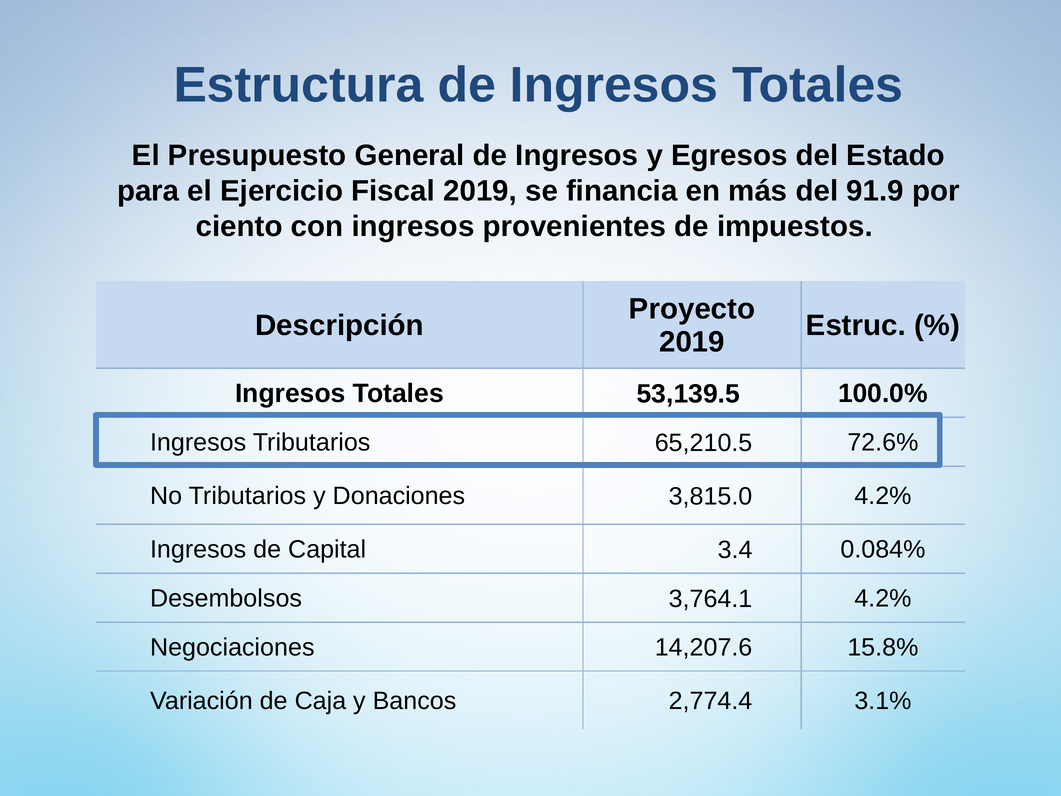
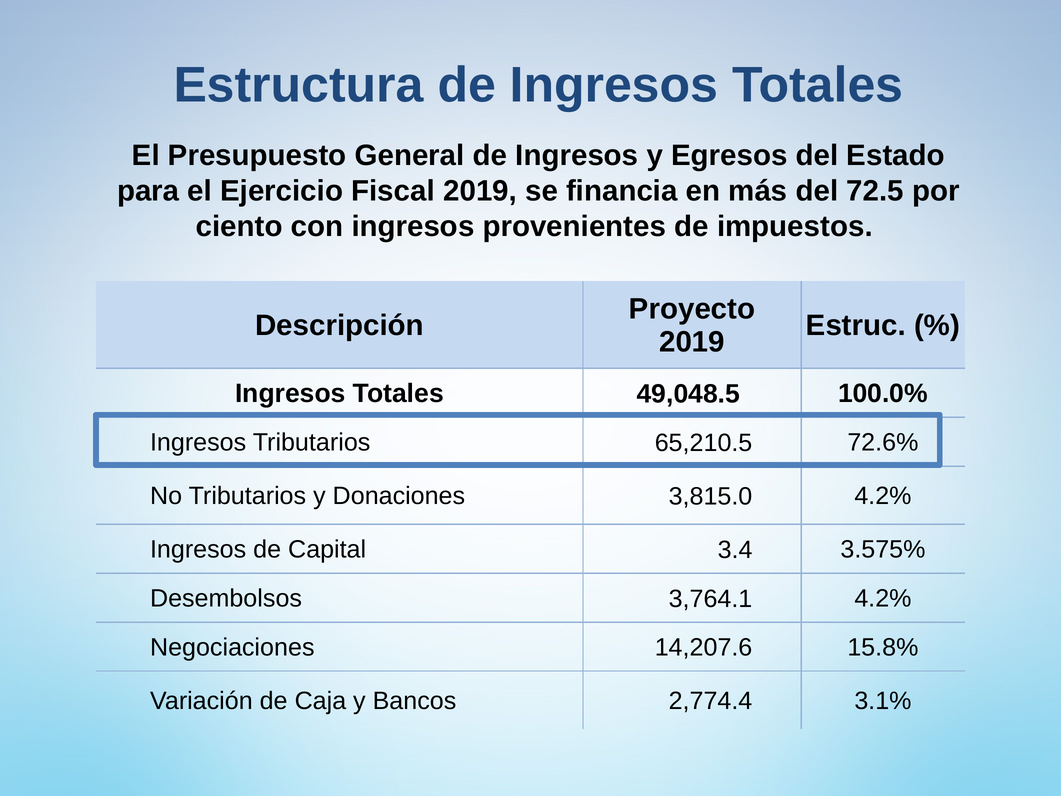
91.9: 91.9 -> 72.5
53,139.5: 53,139.5 -> 49,048.5
0.084%: 0.084% -> 3.575%
